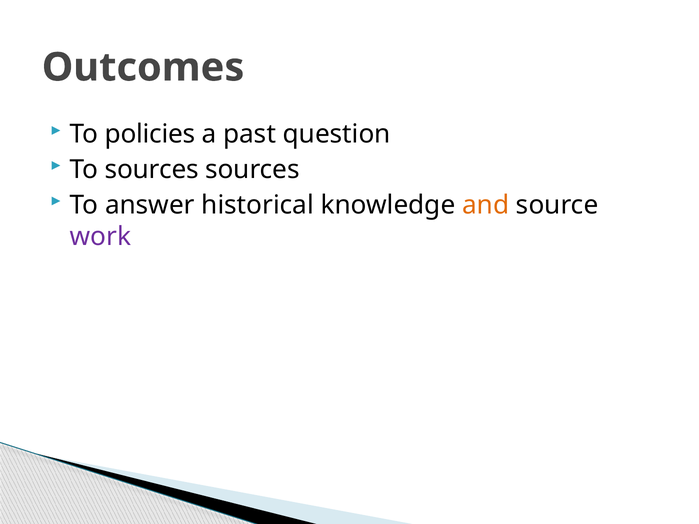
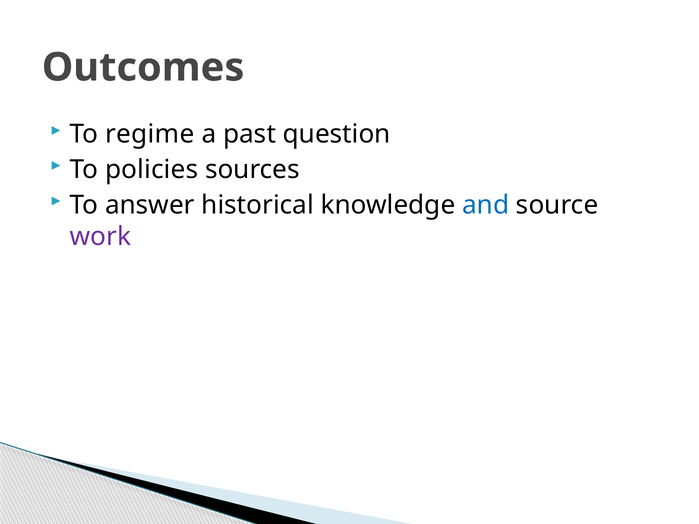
policies: policies -> regime
To sources: sources -> policies
and colour: orange -> blue
